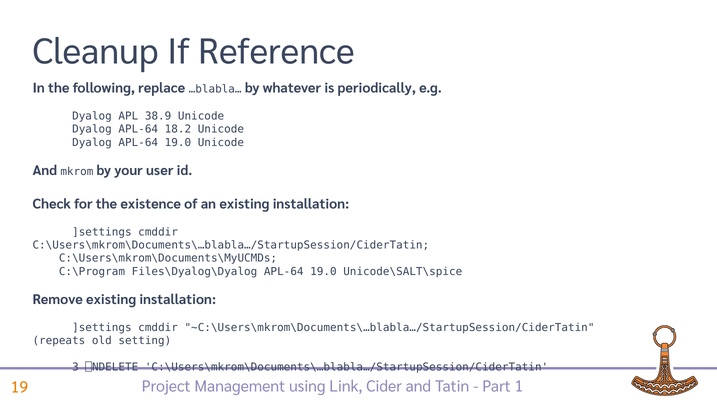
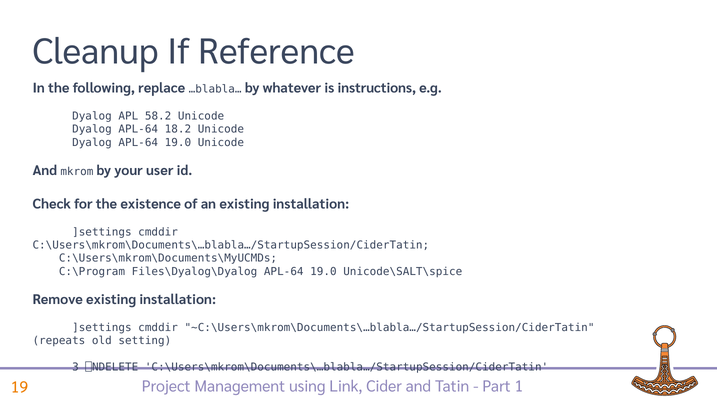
periodically: periodically -> instructions
38.9: 38.9 -> 58.2
